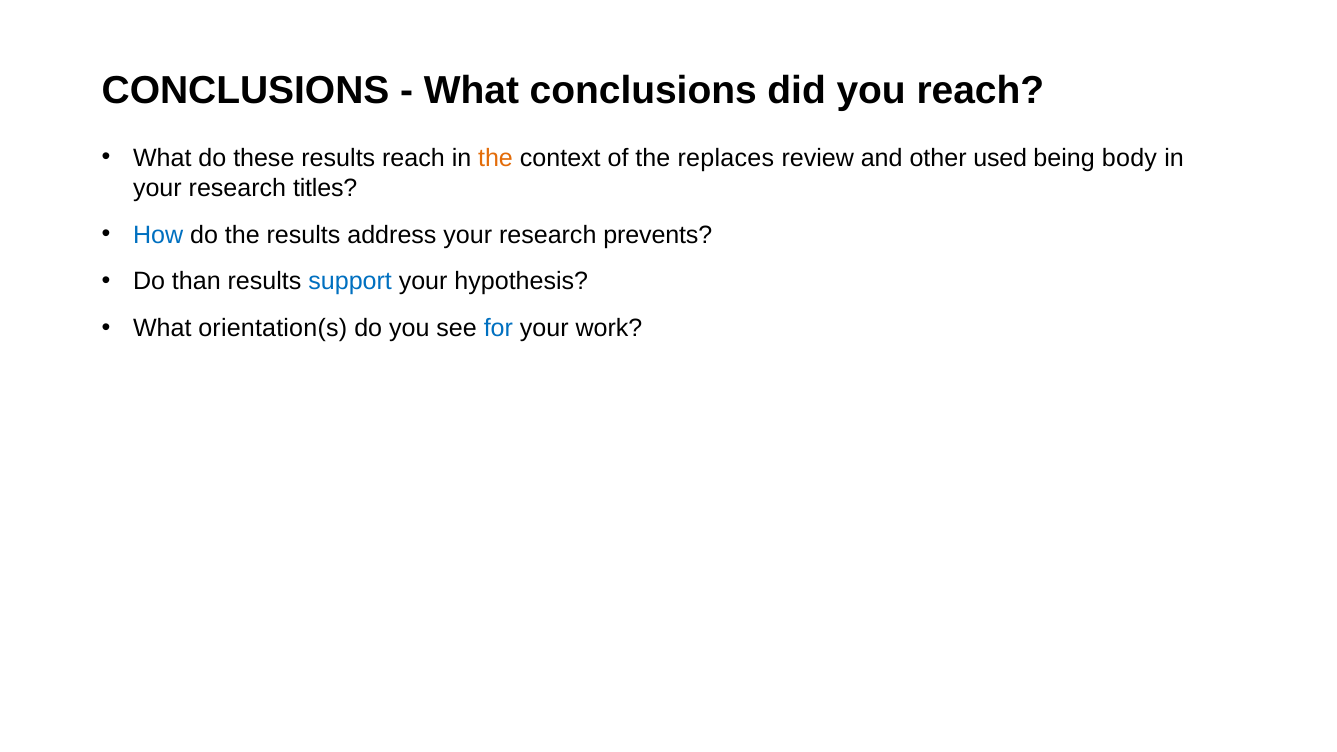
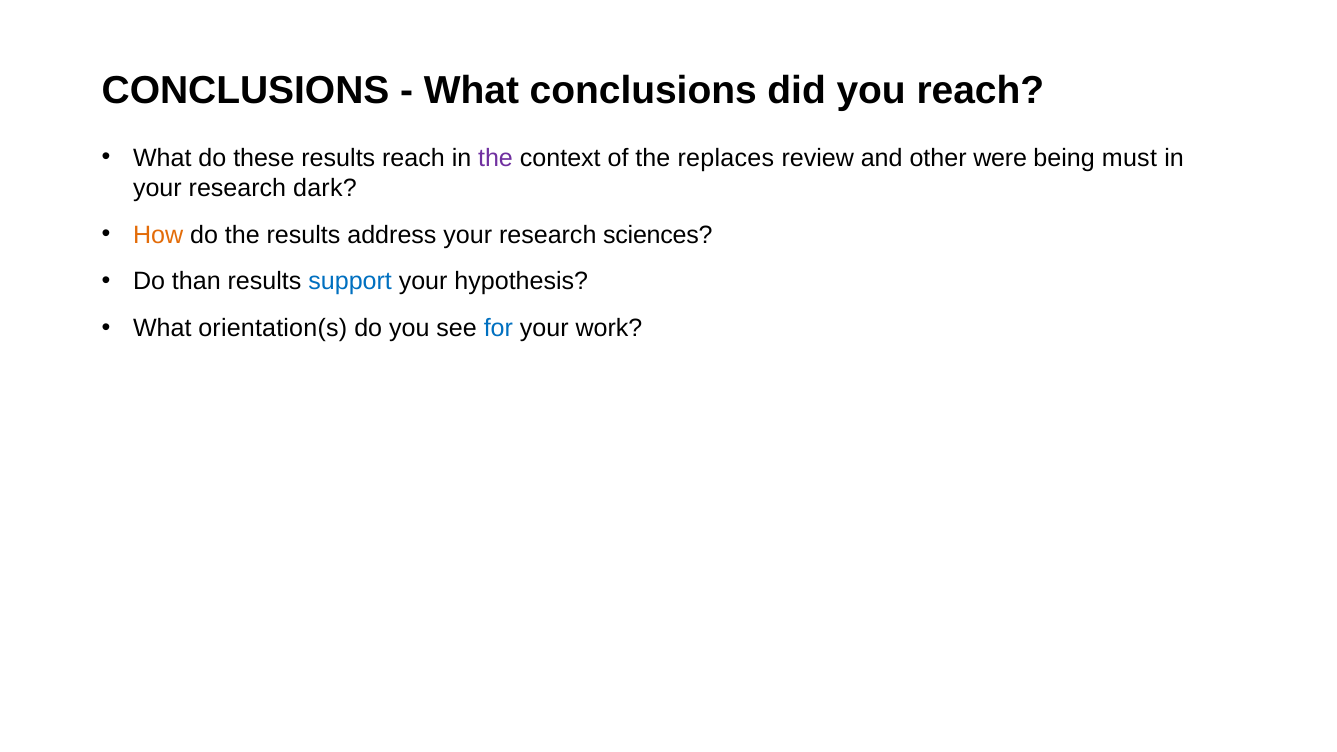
the at (496, 158) colour: orange -> purple
used: used -> were
body: body -> must
titles: titles -> dark
How colour: blue -> orange
prevents: prevents -> sciences
